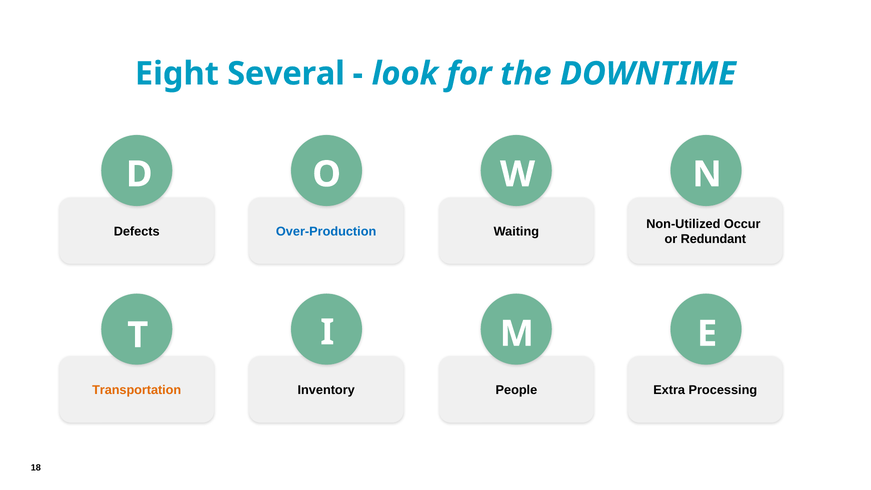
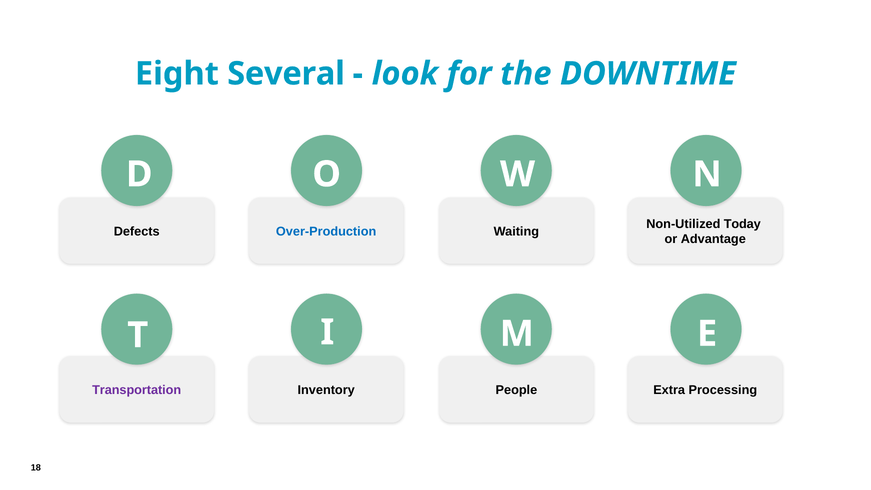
Occur: Occur -> Today
Redundant: Redundant -> Advantage
Transportation colour: orange -> purple
